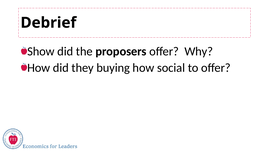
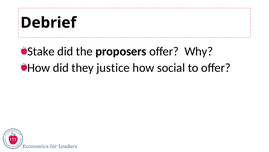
Show: Show -> Stake
buying: buying -> justice
